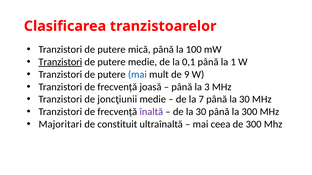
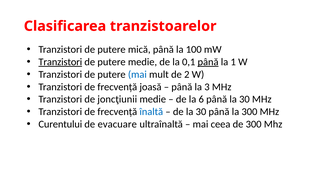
până at (208, 62) underline: none -> present
9: 9 -> 2
7: 7 -> 6
înaltă colour: purple -> blue
Majoritari: Majoritari -> Curentului
constituit: constituit -> evacuare
